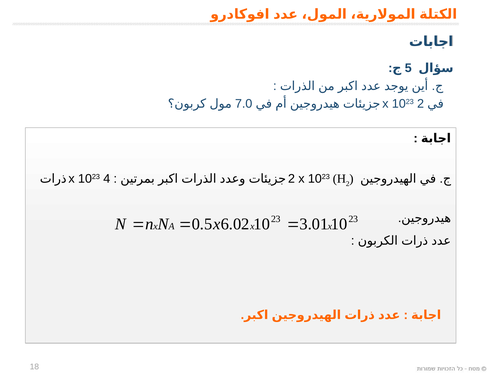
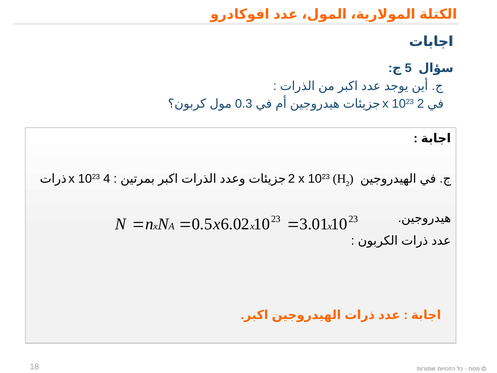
7.0: 7.0 -> 0.3
